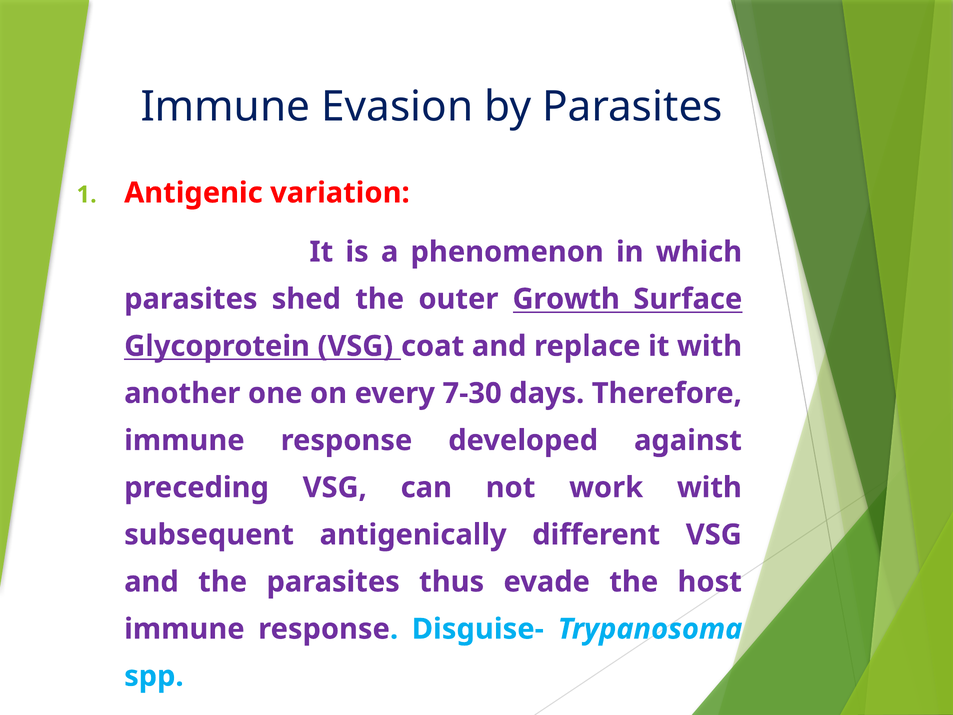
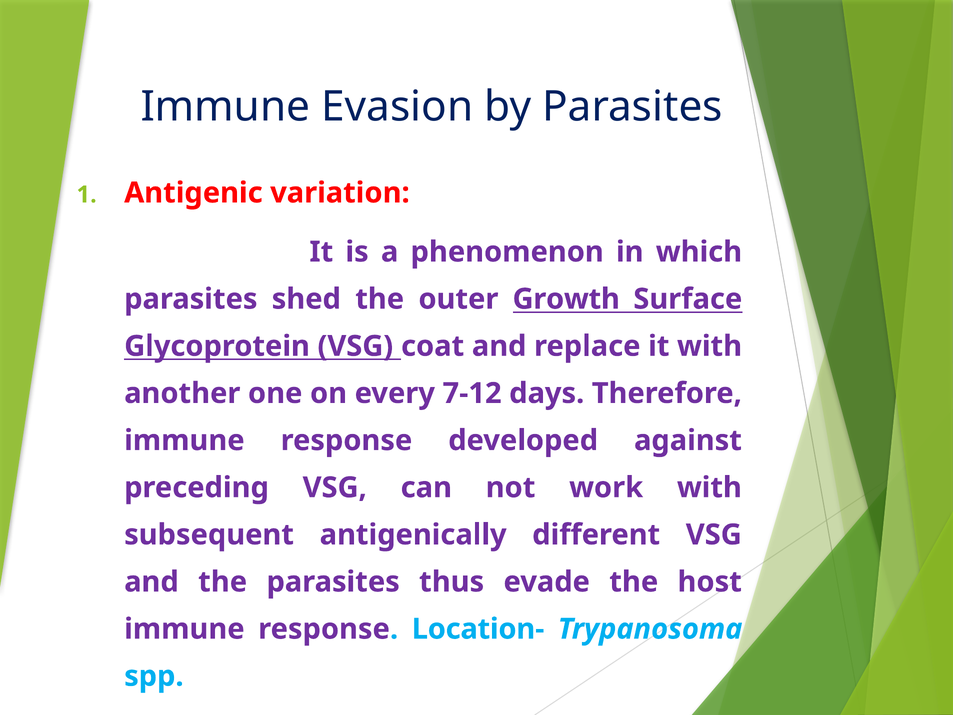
7-30: 7-30 -> 7-12
Disguise-: Disguise- -> Location-
